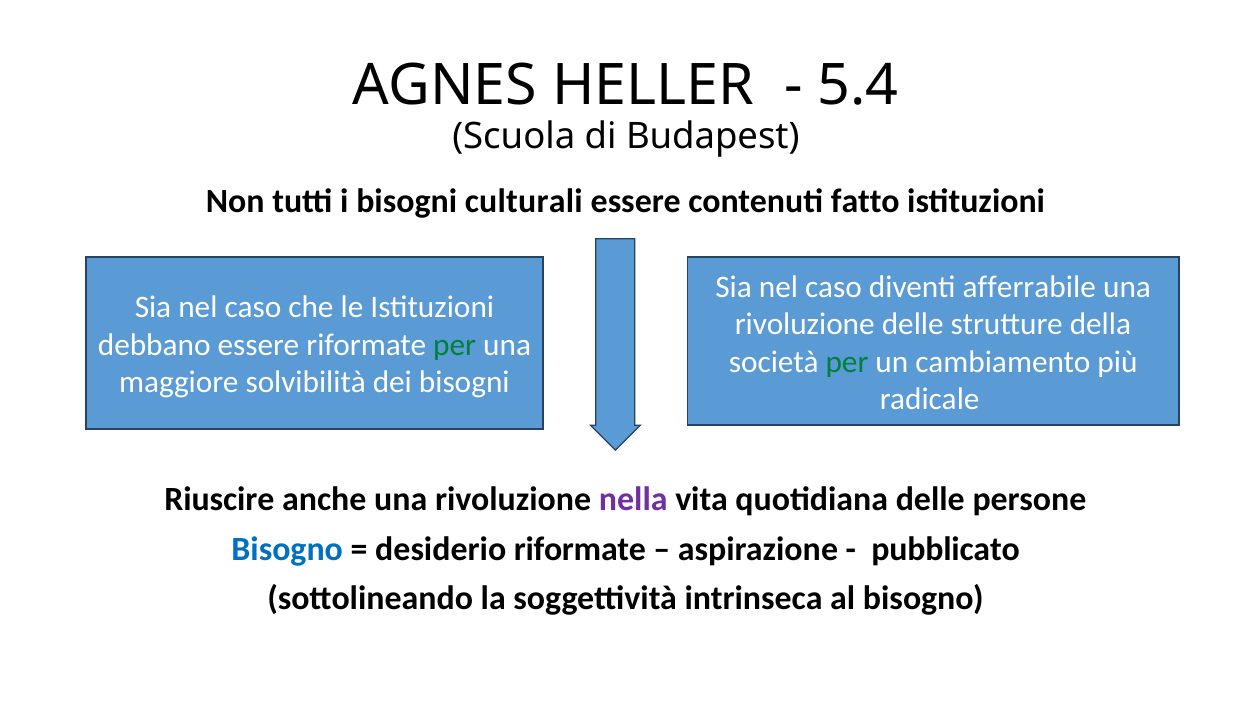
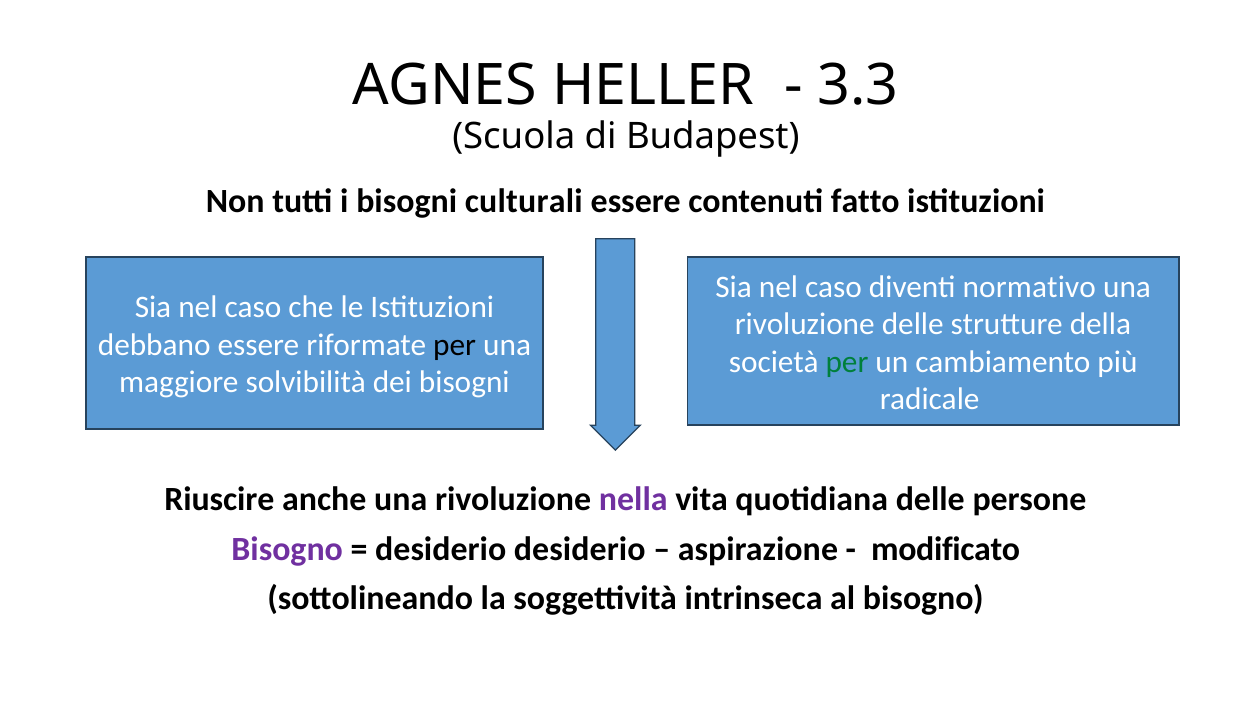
5.4: 5.4 -> 3.3
afferrabile: afferrabile -> normativo
per at (455, 345) colour: green -> black
Bisogno at (287, 549) colour: blue -> purple
desiderio riformate: riformate -> desiderio
pubblicato: pubblicato -> modificato
